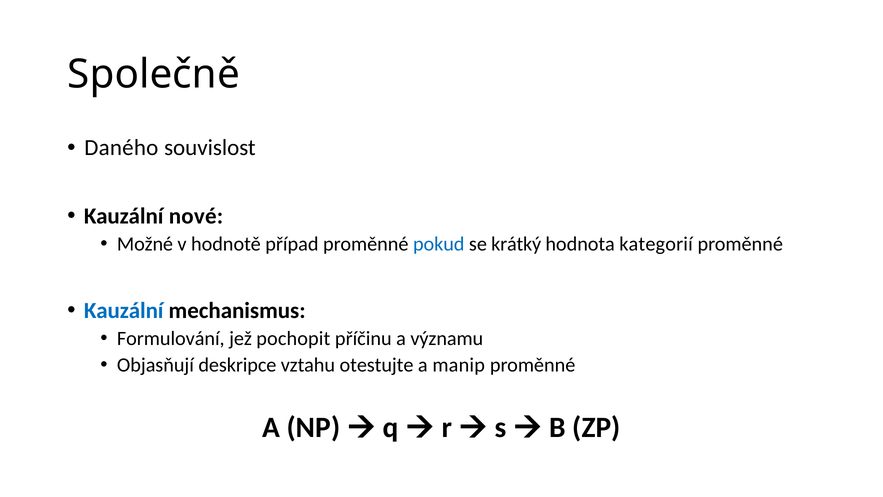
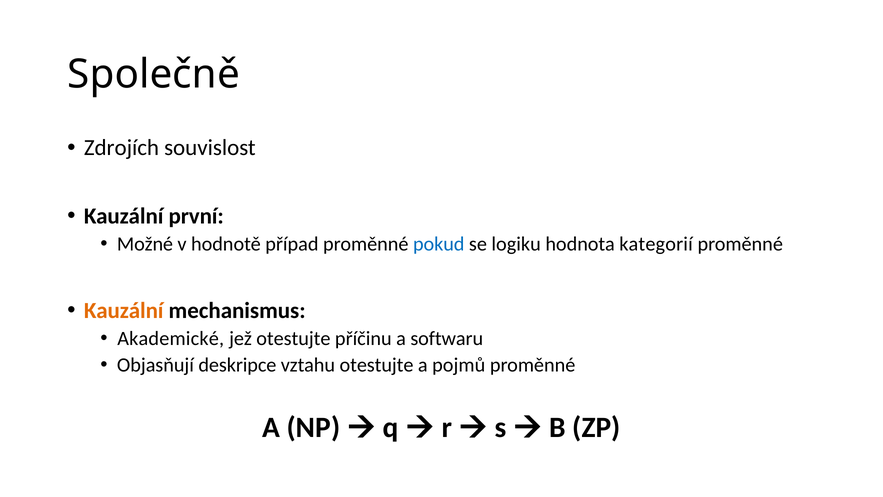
Daného: Daného -> Zdrojích
nové: nové -> první
krátký: krátký -> logiku
Kauzální at (124, 310) colour: blue -> orange
Formulování: Formulování -> Akademické
jež pochopit: pochopit -> otestujte
významu: významu -> softwaru
manip: manip -> pojmů
